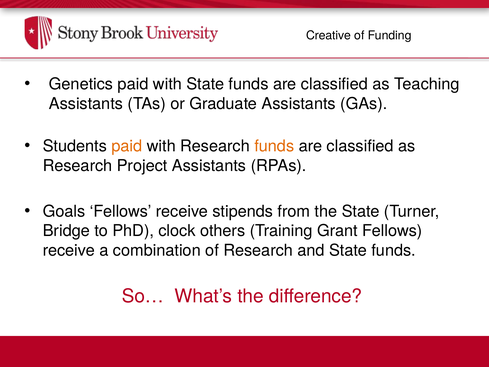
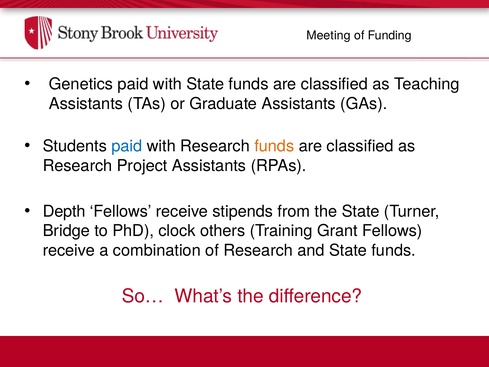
Creative: Creative -> Meeting
paid at (127, 146) colour: orange -> blue
Goals: Goals -> Depth
